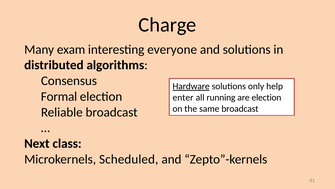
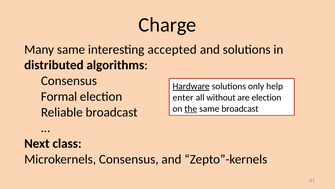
Many exam: exam -> same
everyone: everyone -> accepted
running: running -> without
the underline: none -> present
Microkernels Scheduled: Scheduled -> Consensus
